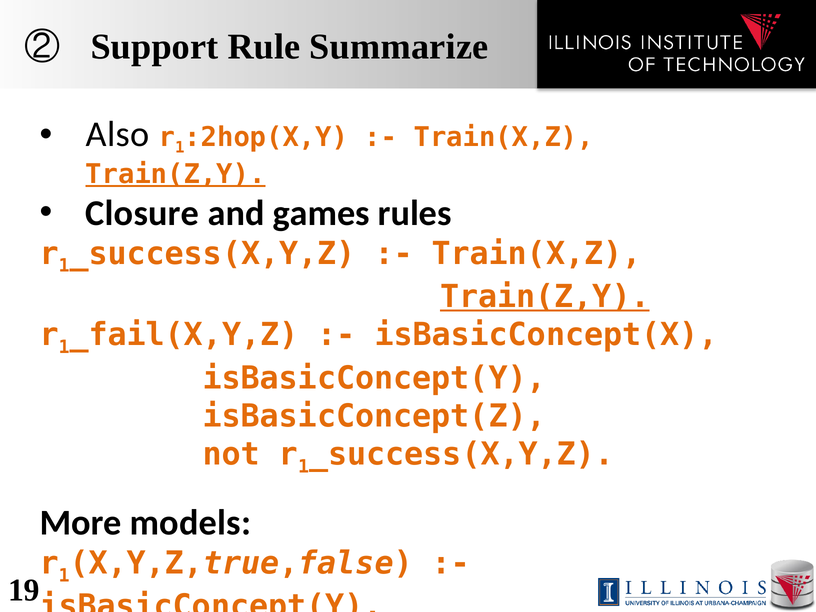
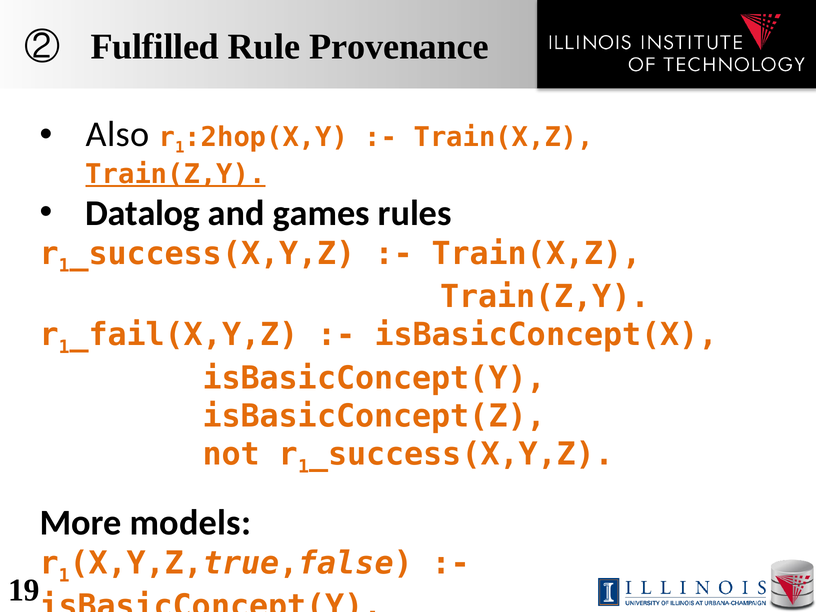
Support: Support -> Fulfilled
Summarize: Summarize -> Provenance
Closure: Closure -> Datalog
Train(Z,Y at (545, 297) underline: present -> none
